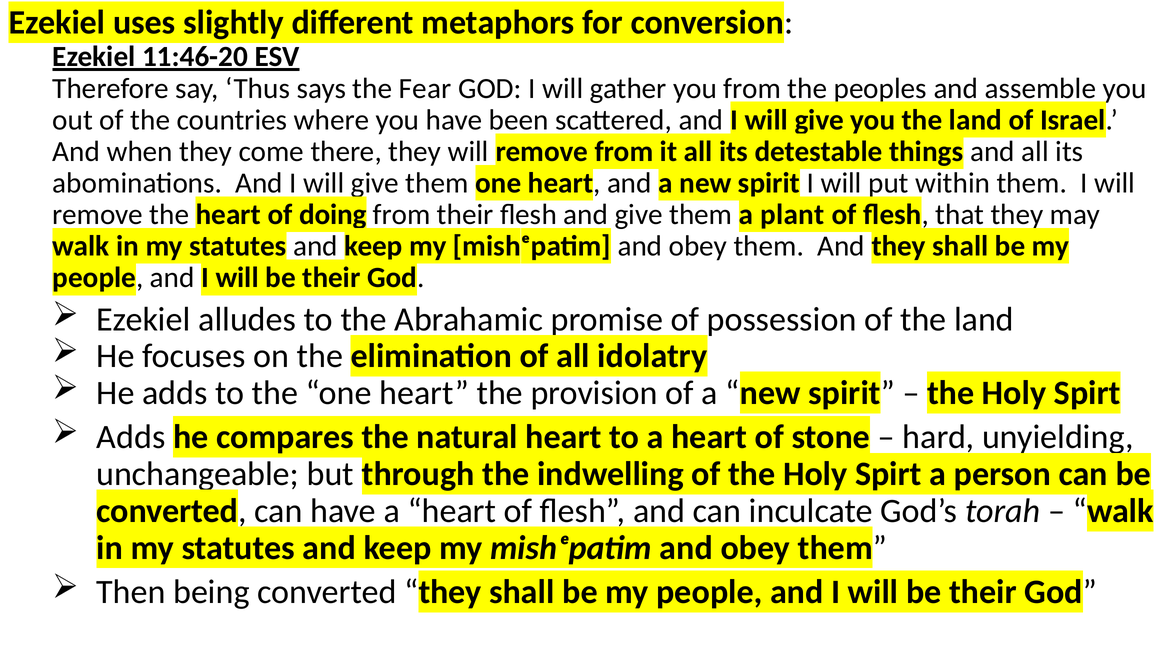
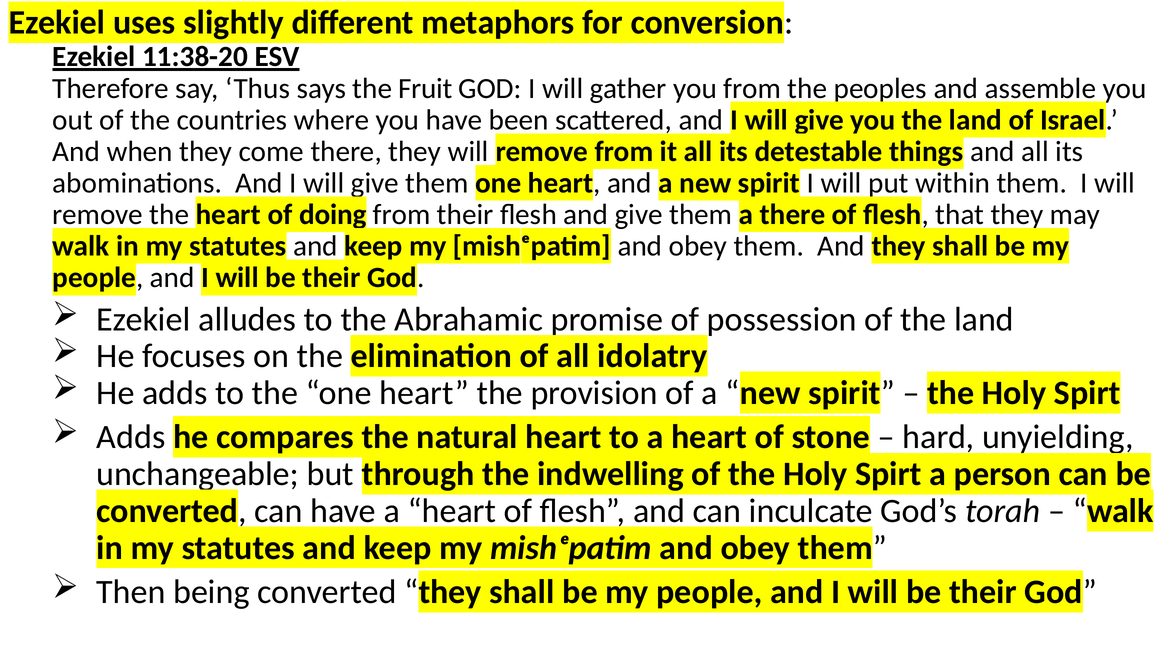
11:46-20: 11:46-20 -> 11:38-20
Fear: Fear -> Fruit
a plant: plant -> there
